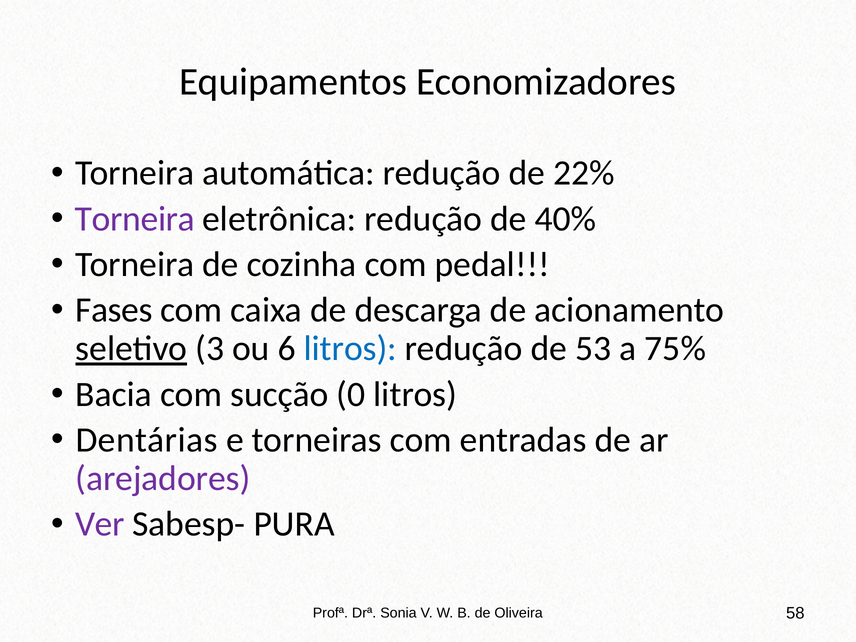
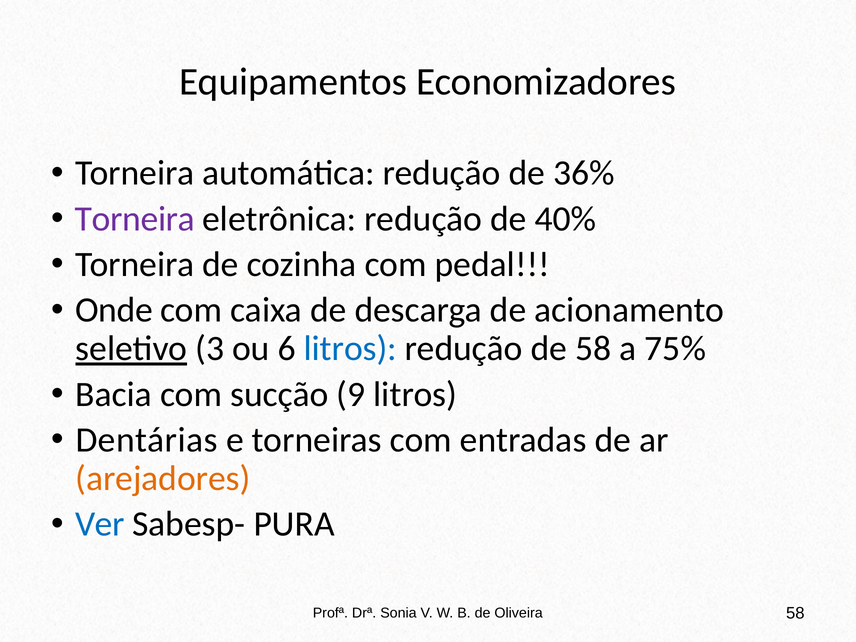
22%: 22% -> 36%
Fases: Fases -> Onde
de 53: 53 -> 58
0: 0 -> 9
arejadores colour: purple -> orange
Ver colour: purple -> blue
